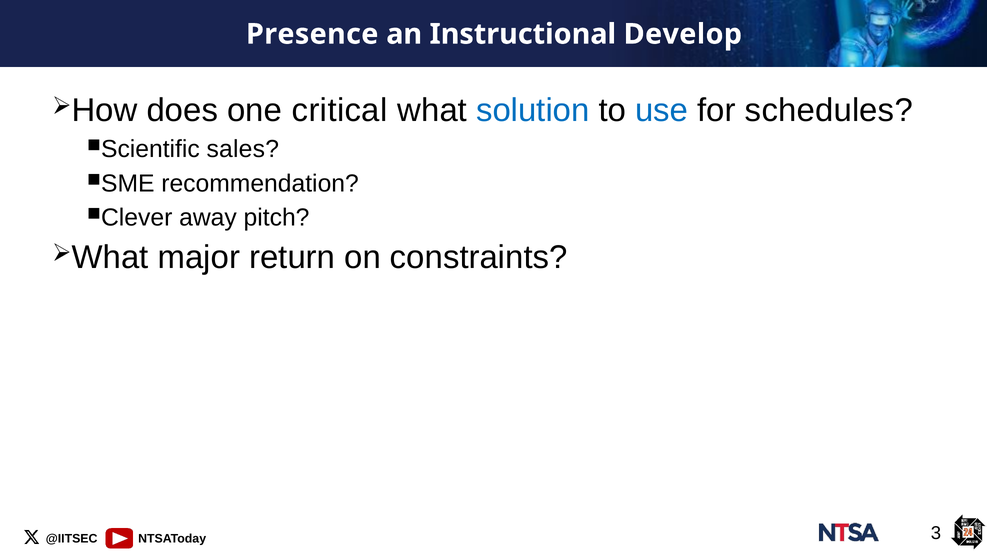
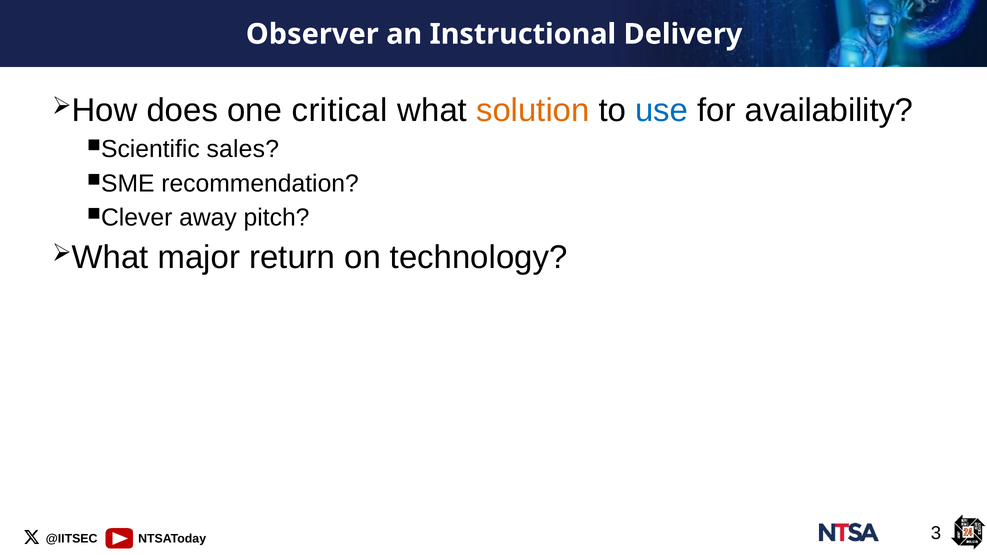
Presence: Presence -> Observer
Develop: Develop -> Delivery
solution colour: blue -> orange
schedules: schedules -> availability
constraints: constraints -> technology
